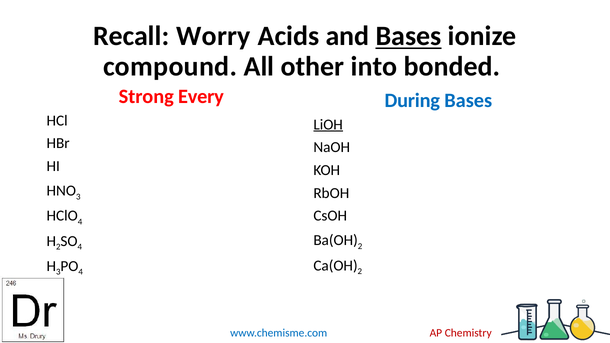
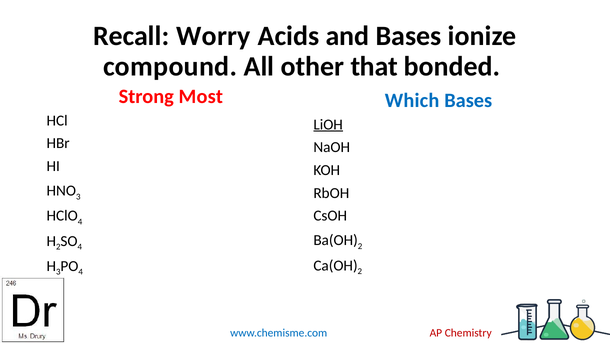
Bases at (409, 36) underline: present -> none
into: into -> that
Every: Every -> Most
During: During -> Which
